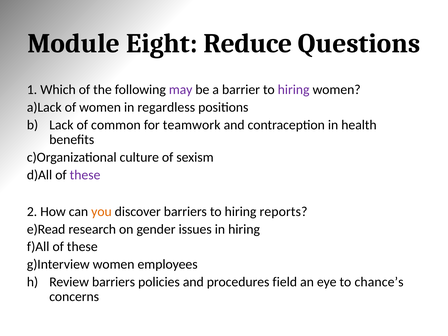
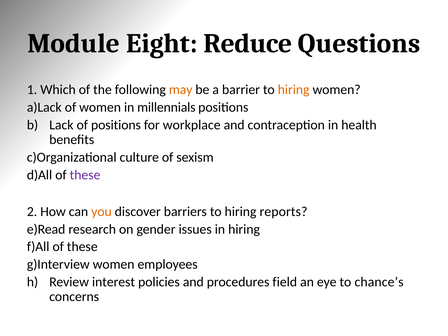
may colour: purple -> orange
hiring at (294, 90) colour: purple -> orange
regardless: regardless -> millennials
of common: common -> positions
teamwork: teamwork -> workplace
Review barriers: barriers -> interest
